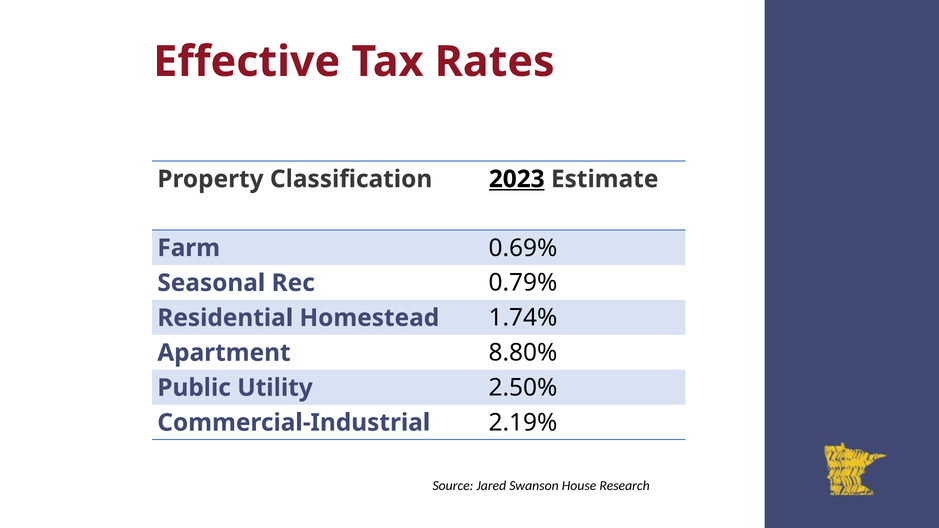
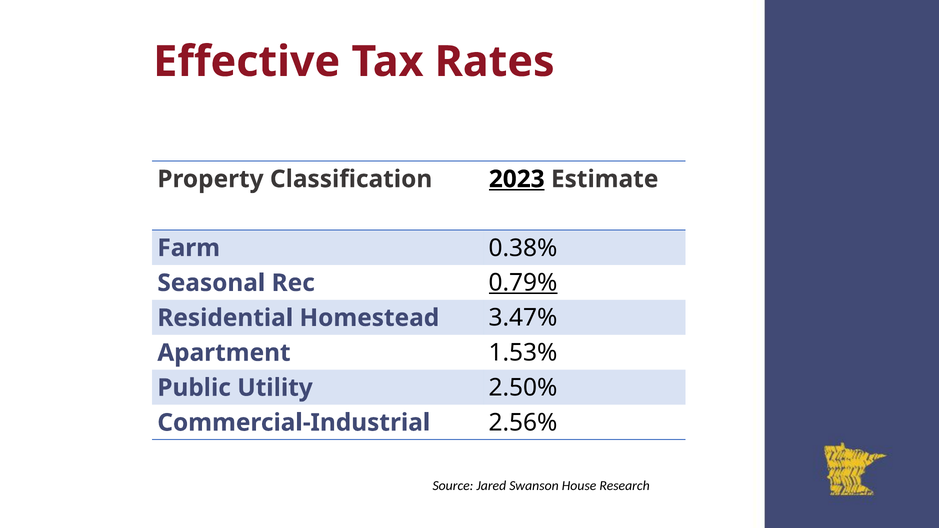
0.69%: 0.69% -> 0.38%
0.79% underline: none -> present
1.74%: 1.74% -> 3.47%
8.80%: 8.80% -> 1.53%
2.19%: 2.19% -> 2.56%
